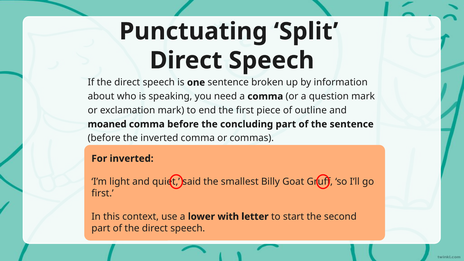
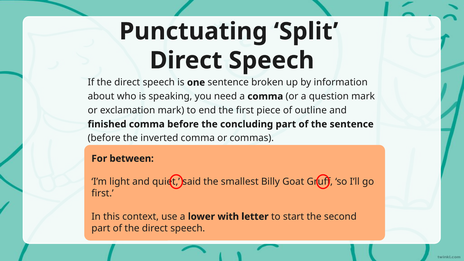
moaned: moaned -> finished
For inverted: inverted -> between
